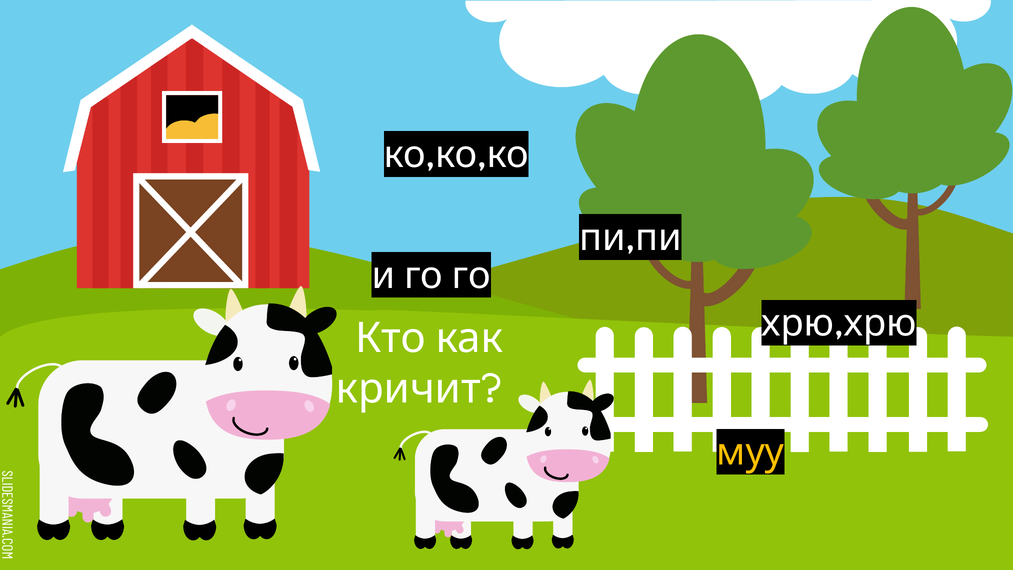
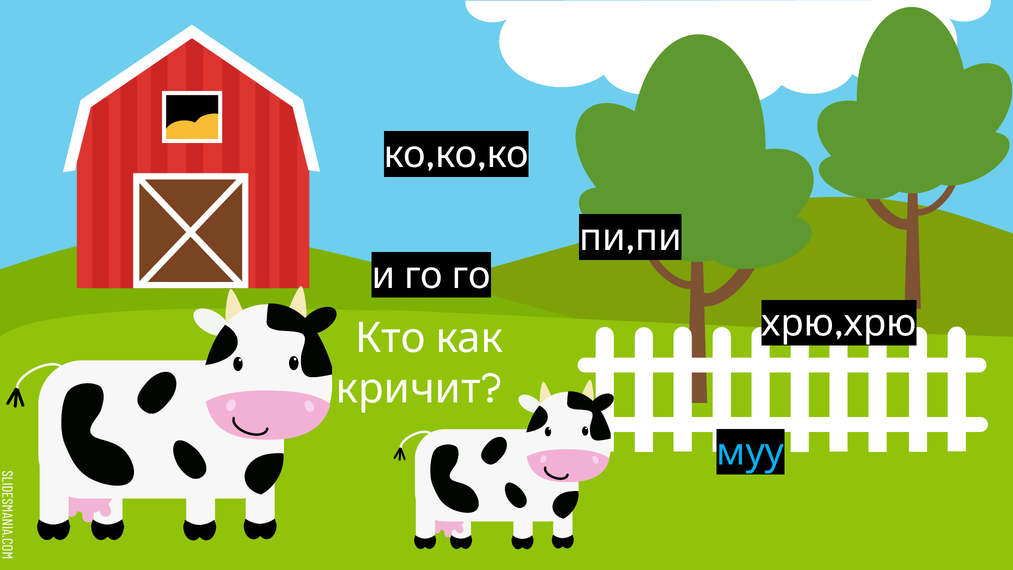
муу colour: yellow -> light blue
